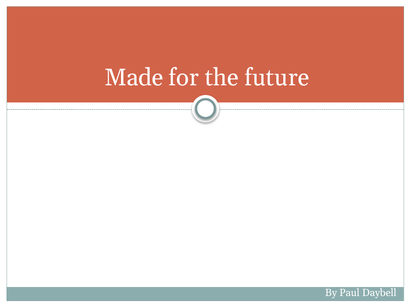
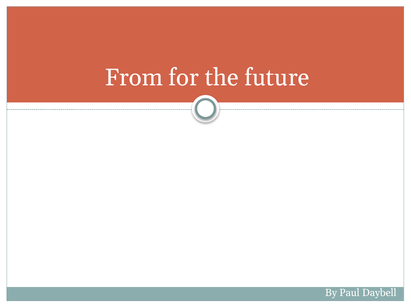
Made: Made -> From
